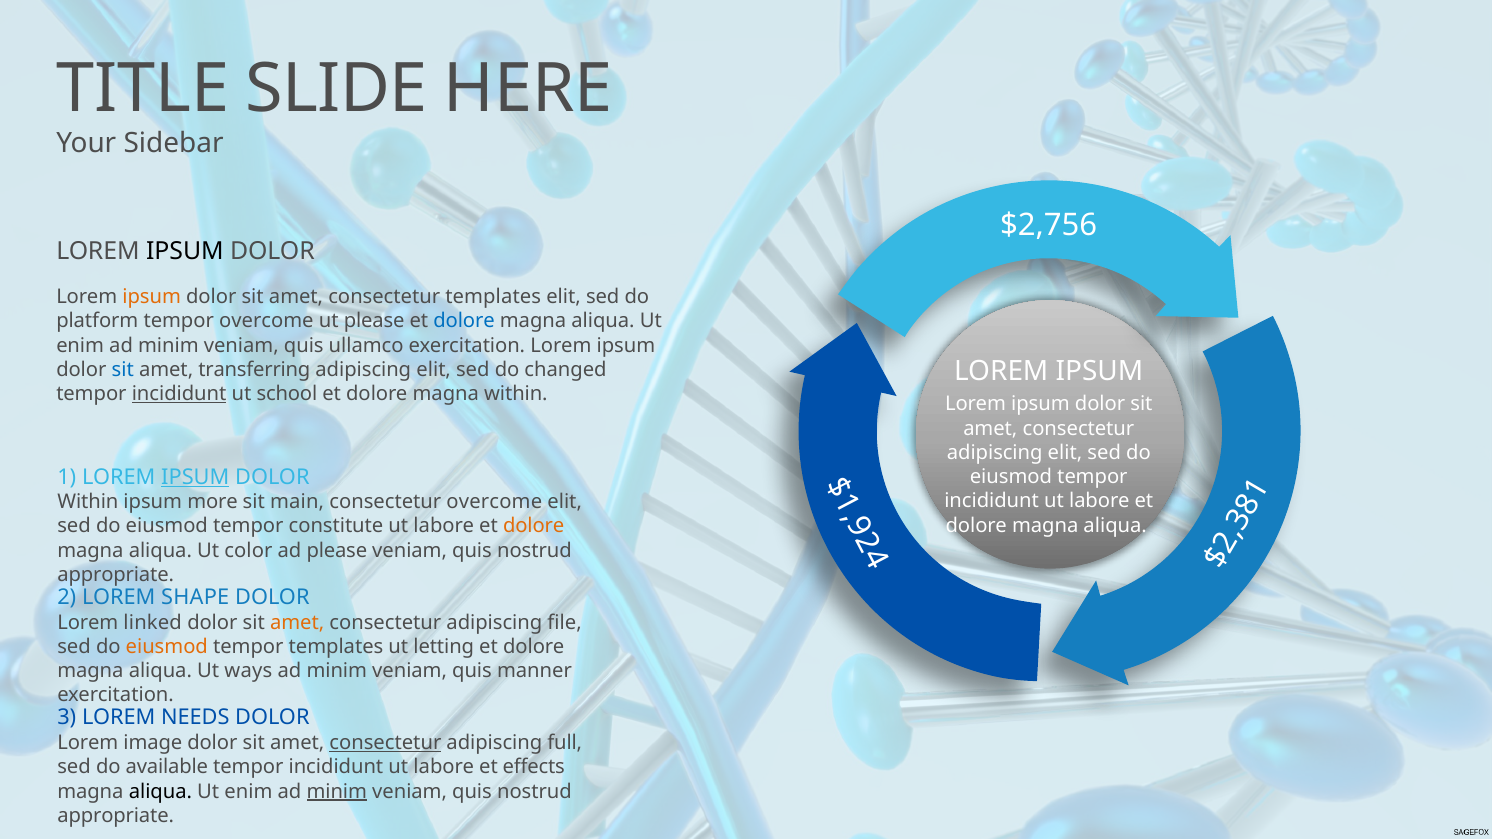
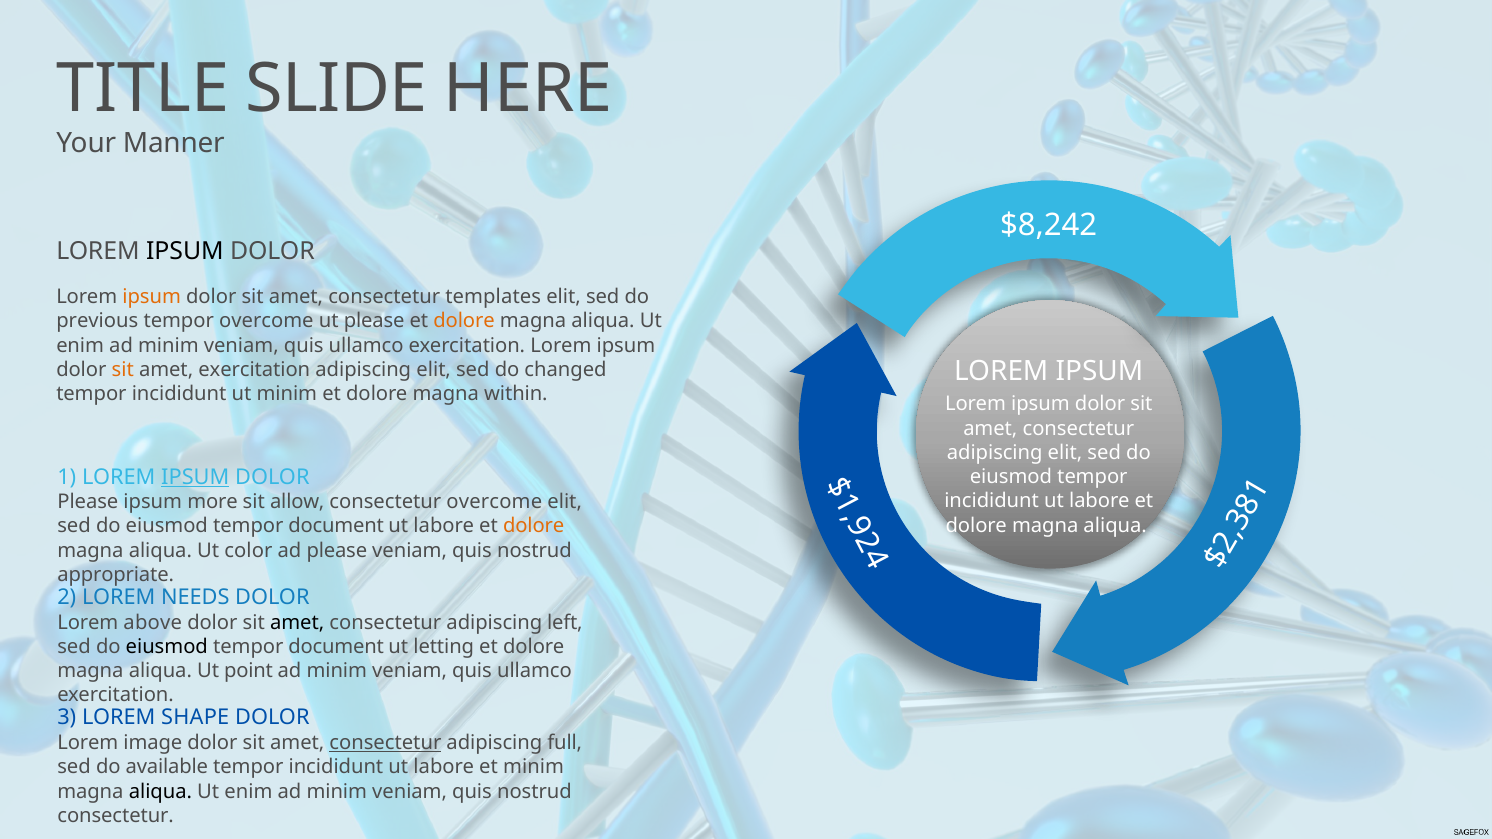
Sidebar: Sidebar -> Manner
$2,756: $2,756 -> $8,242
platform: platform -> previous
dolore at (464, 321) colour: blue -> orange
sit at (123, 370) colour: blue -> orange
amet transferring: transferring -> exercitation
incididunt at (179, 394) underline: present -> none
ut school: school -> minim
Within at (88, 502): Within -> Please
main: main -> allow
constitute at (336, 526): constitute -> document
SHAPE: SHAPE -> NEEDS
linked: linked -> above
amet at (297, 623) colour: orange -> black
file: file -> left
eiusmod at (167, 647) colour: orange -> black
templates at (336, 647): templates -> document
ways: ways -> point
manner at (534, 671): manner -> ullamco
NEEDS: NEEDS -> SHAPE
et effects: effects -> minim
minim at (337, 792) underline: present -> none
appropriate at (116, 816): appropriate -> consectetur
